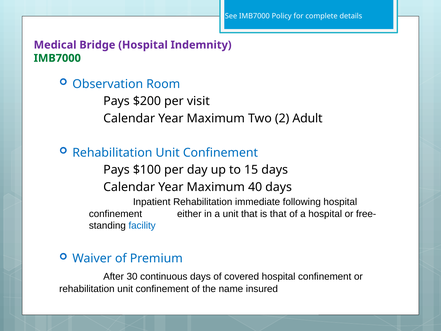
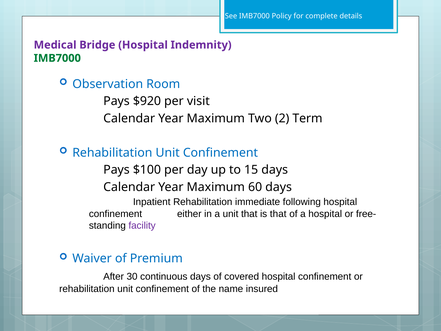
$200: $200 -> $920
Adult: Adult -> Term
40: 40 -> 60
facility colour: blue -> purple
